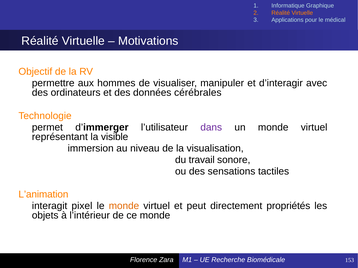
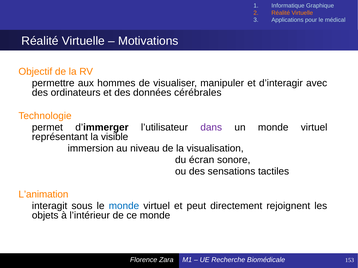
travail: travail -> écran
pixel: pixel -> sous
monde at (124, 206) colour: orange -> blue
propriétés: propriétés -> rejoignent
